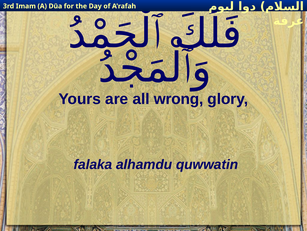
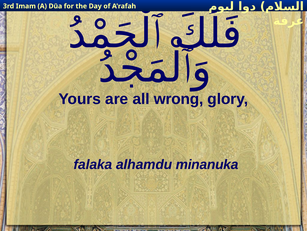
quwwatin: quwwatin -> minanuka
